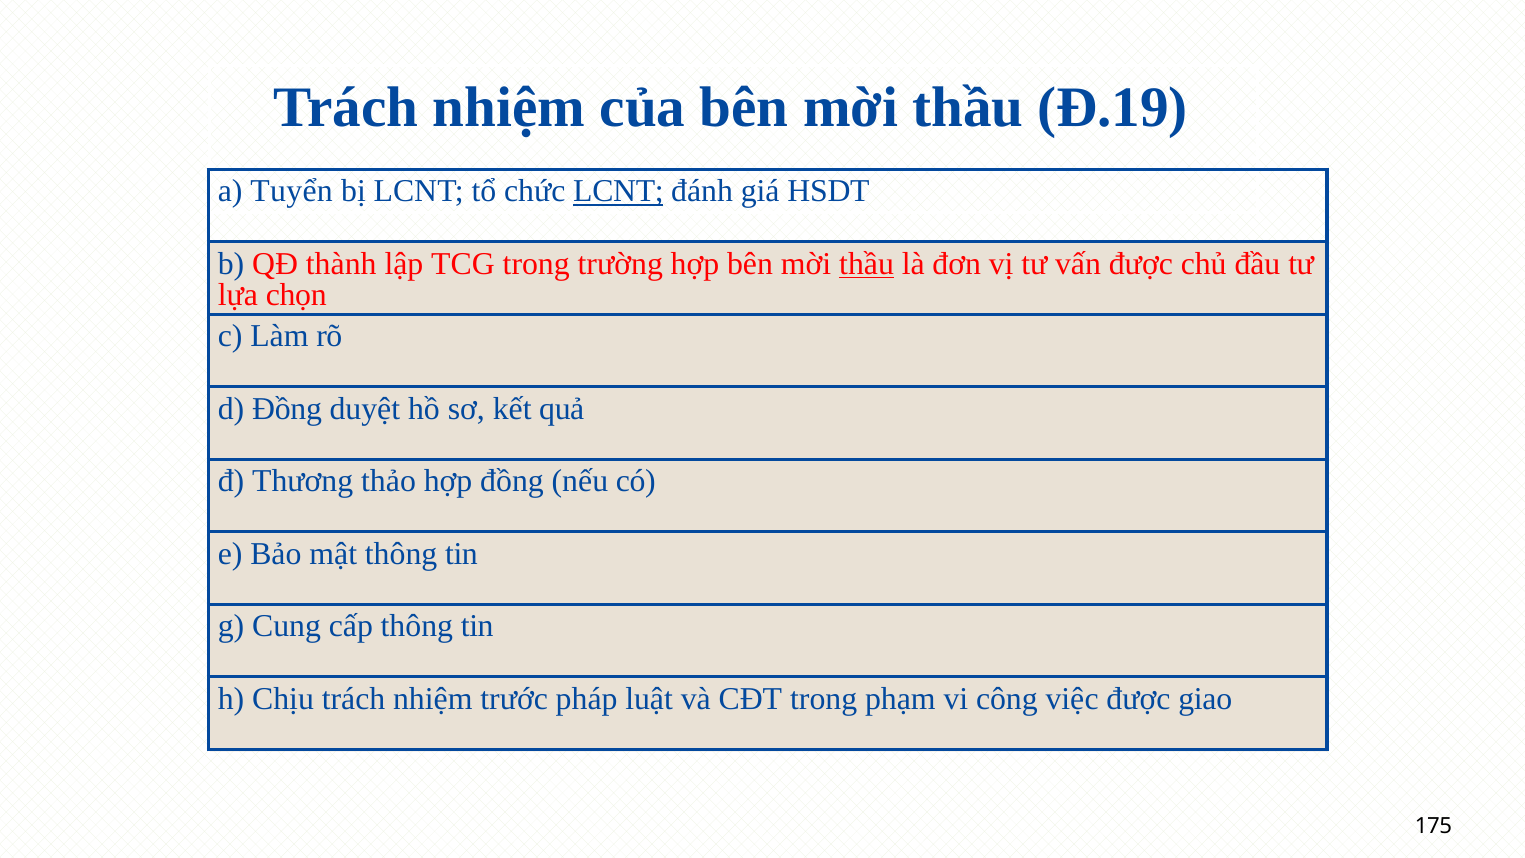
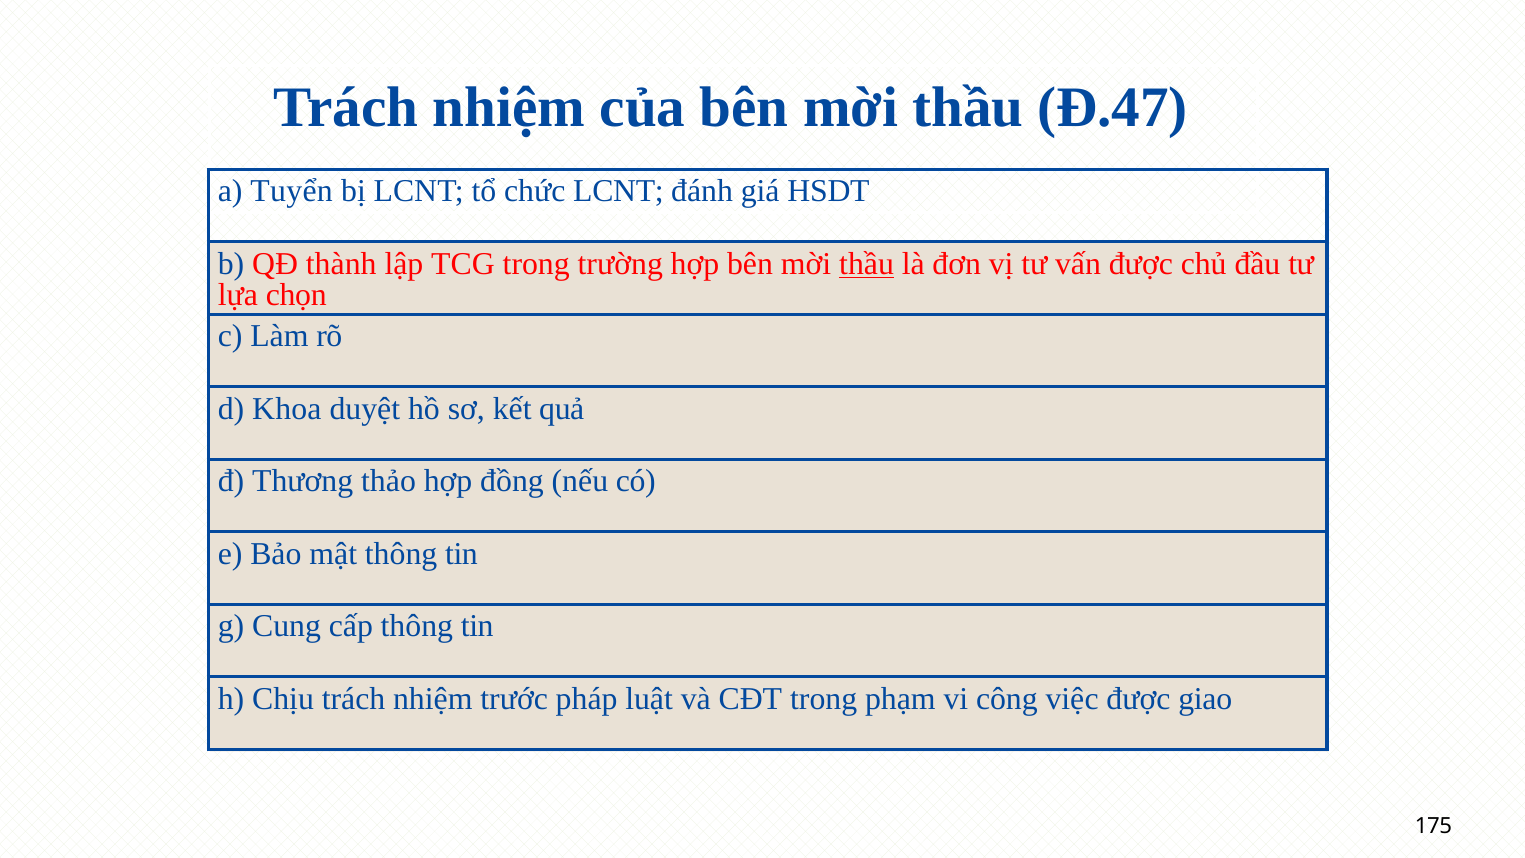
Đ.19: Đ.19 -> Đ.47
LCNT at (618, 191) underline: present -> none
d Đồng: Đồng -> Khoa
